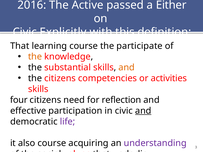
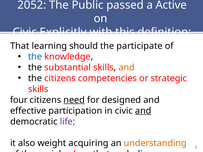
2016: 2016 -> 2052
Active: Active -> Public
Either: Either -> Active
learning course: course -> should
the at (35, 57) colour: orange -> blue
activities: activities -> strategic
need underline: none -> present
reflection: reflection -> designed
also course: course -> weight
understanding colour: purple -> orange
